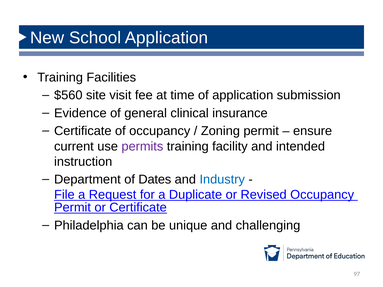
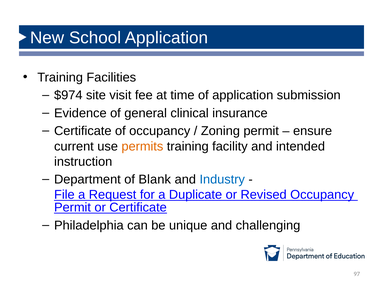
$560: $560 -> $974
permits colour: purple -> orange
Dates: Dates -> Blank
